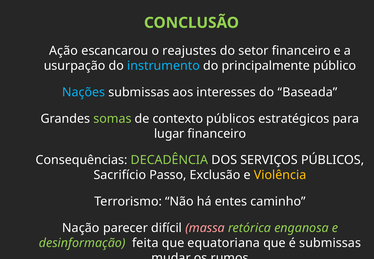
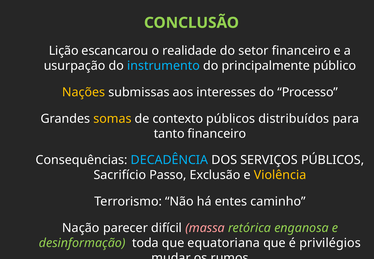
Ação: Ação -> Lição
reajustes: reajustes -> realidade
Nações colour: light blue -> yellow
Baseada: Baseada -> Processo
somas colour: light green -> yellow
estratégicos: estratégicos -> distribuídos
lugar: lugar -> tanto
DECADÊNCIA colour: light green -> light blue
feita: feita -> toda
é submissas: submissas -> privilégios
